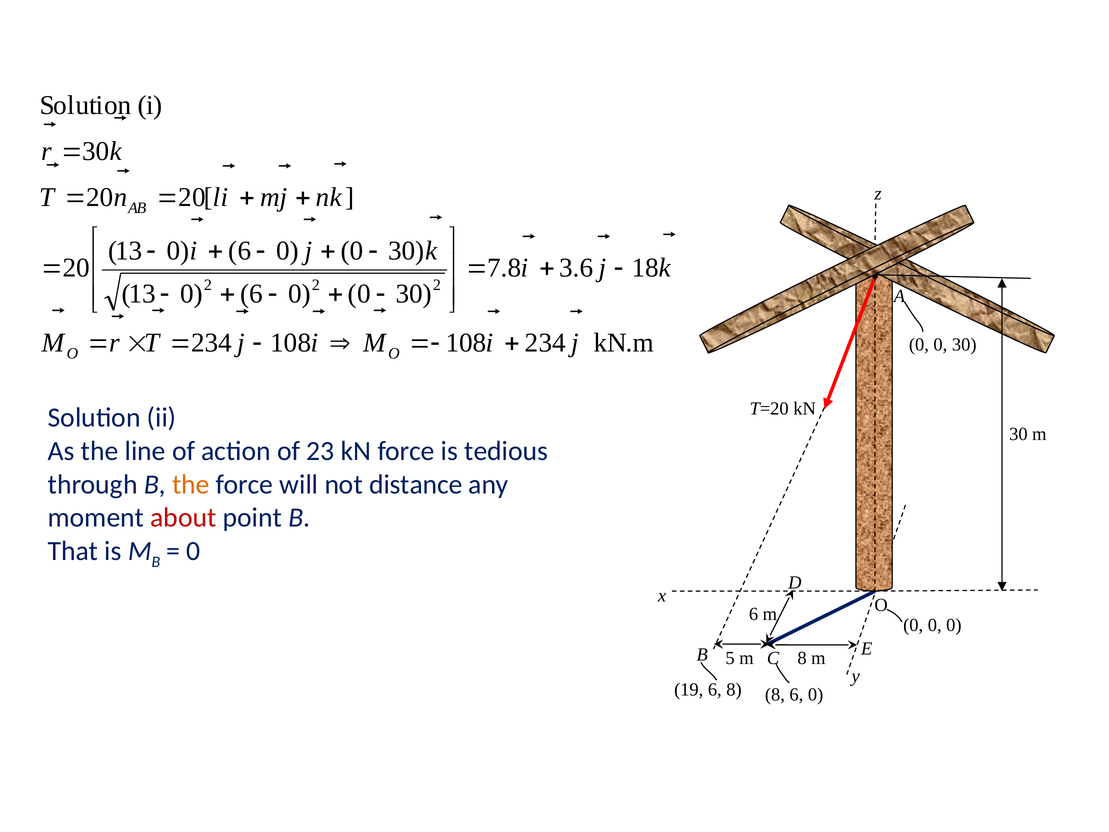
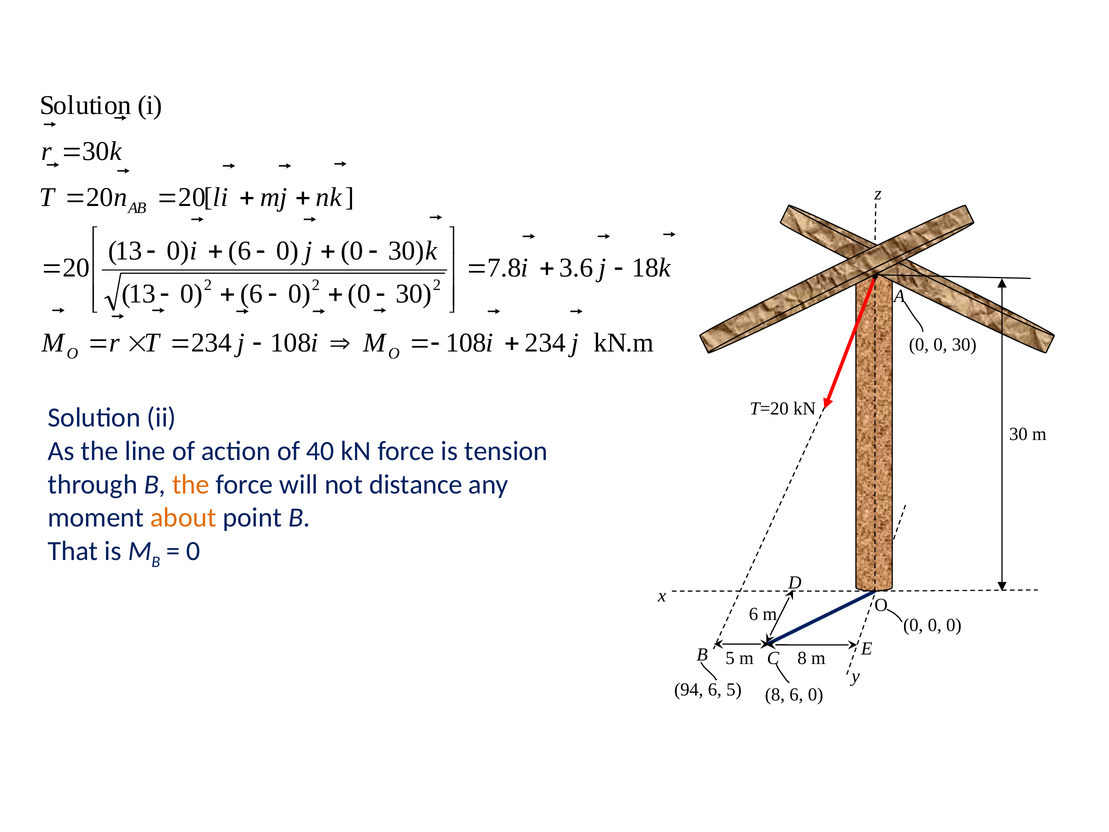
23: 23 -> 40
tedious: tedious -> tension
about colour: red -> orange
19: 19 -> 94
6 8: 8 -> 5
